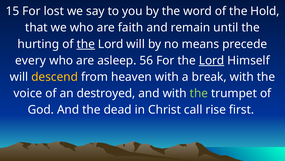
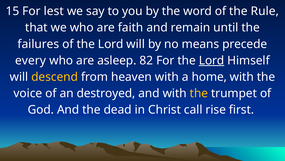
lost: lost -> lest
Hold: Hold -> Rule
hurting: hurting -> failures
the at (86, 44) underline: present -> none
56: 56 -> 82
break: break -> home
the at (199, 93) colour: light green -> yellow
